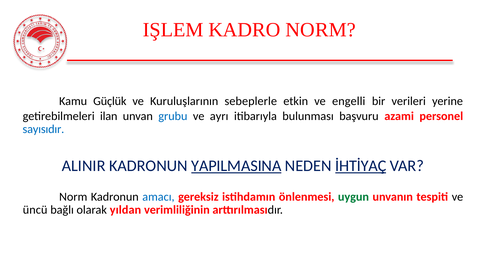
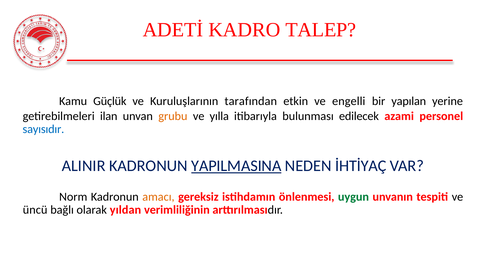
IŞLEM: IŞLEM -> ADETİ
KADRO NORM: NORM -> TALEP
sebeplerle: sebeplerle -> tarafından
verileri: verileri -> yapılan
grubu colour: blue -> orange
ayrı: ayrı -> yılla
başvuru: başvuru -> edilecek
İHTİYAÇ underline: present -> none
amacı colour: blue -> orange
